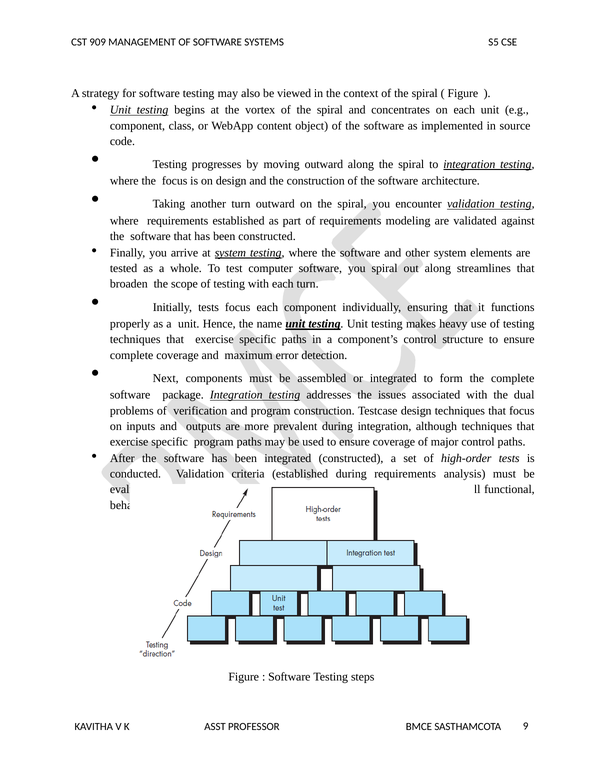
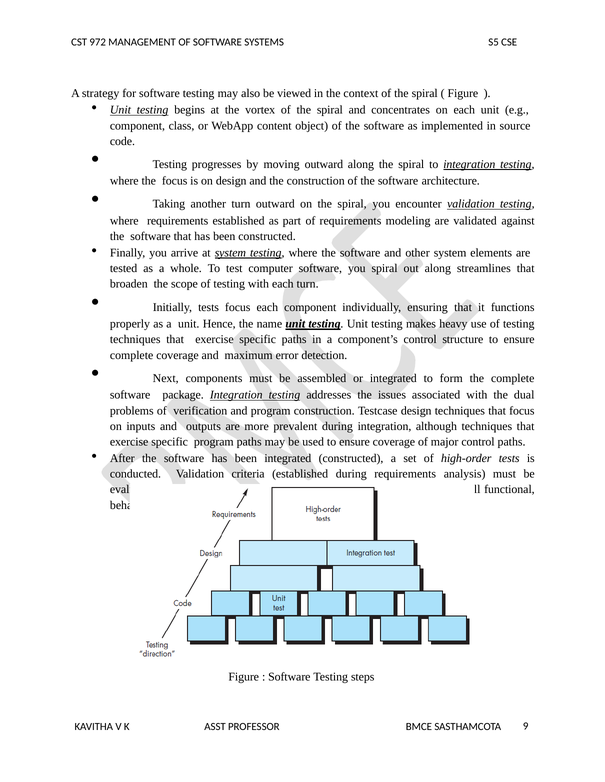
909: 909 -> 972
